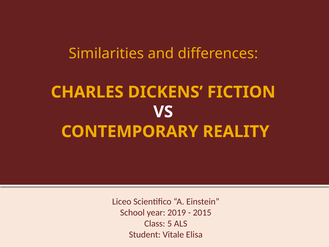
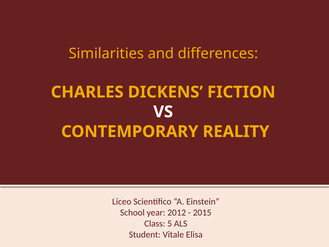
2019: 2019 -> 2012
